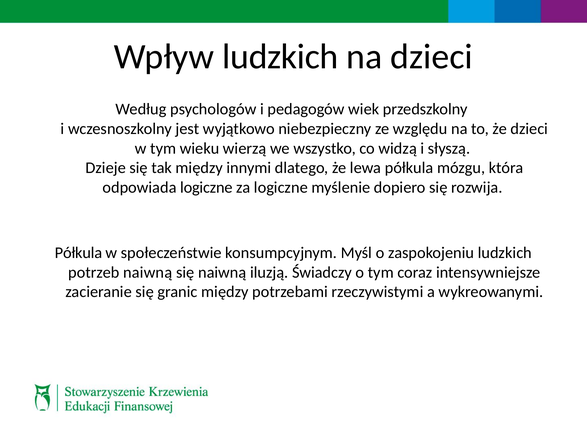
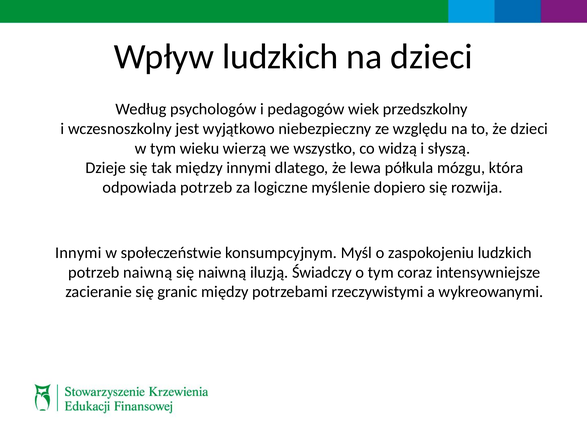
odpowiada logiczne: logiczne -> potrzeb
Półkula at (79, 253): Półkula -> Innymi
